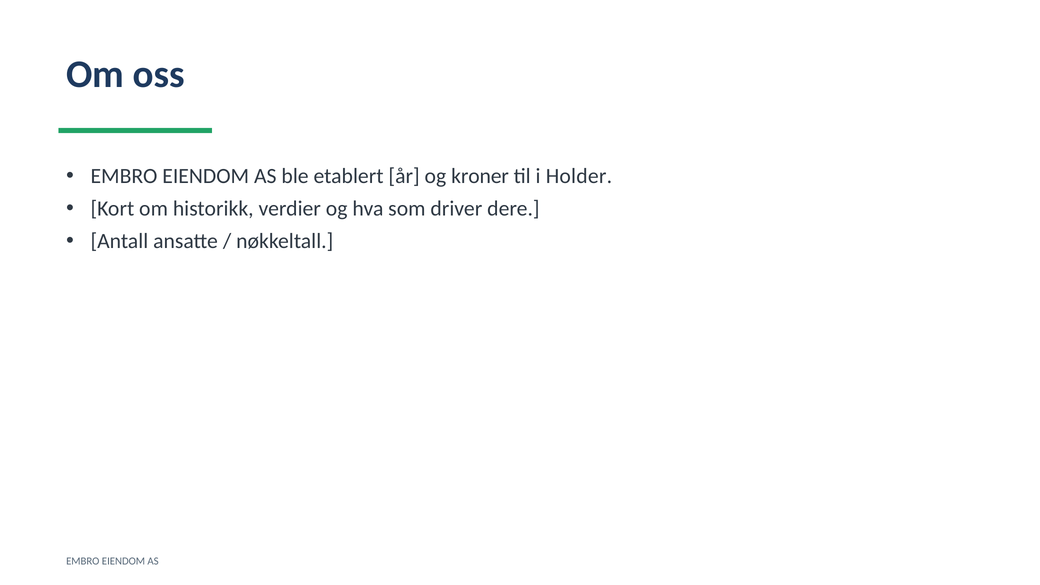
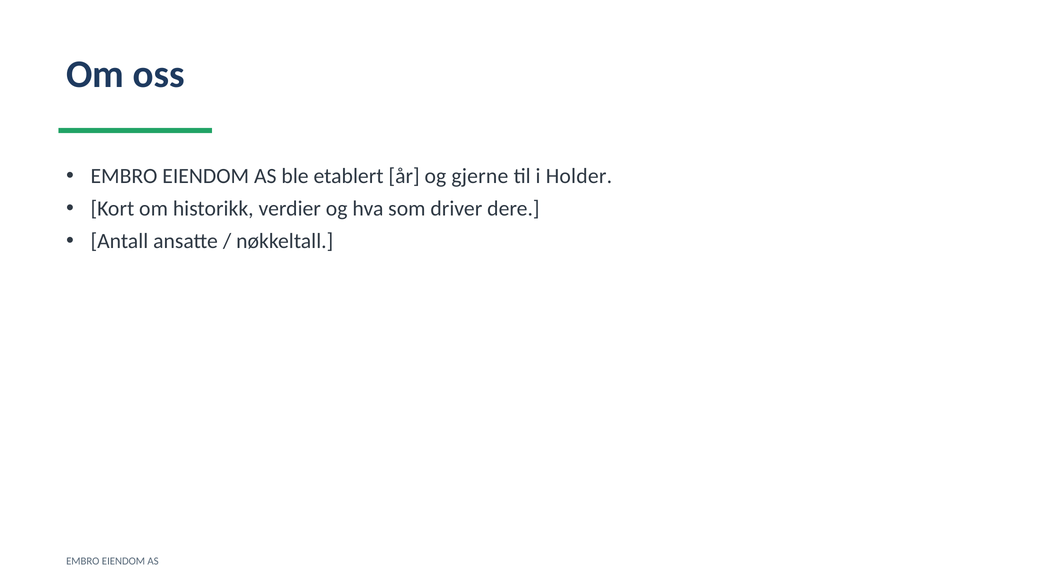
kroner: kroner -> gjerne
